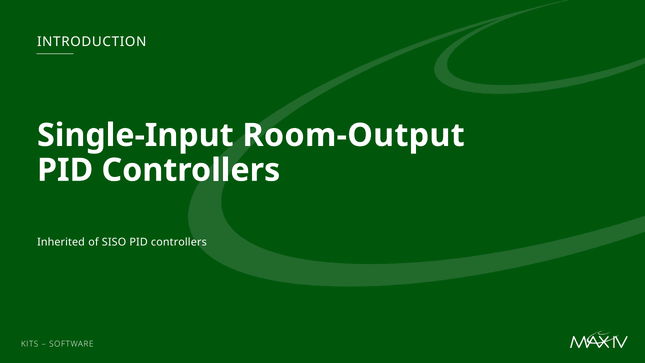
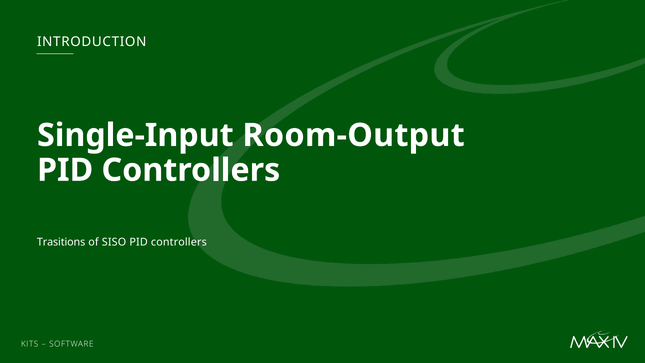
Inherited: Inherited -> Trasitions
